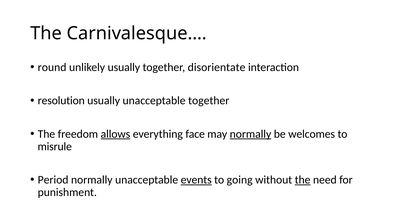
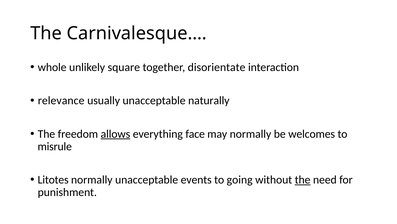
round: round -> whole
unlikely usually: usually -> square
resolution: resolution -> relevance
unacceptable together: together -> naturally
normally at (250, 134) underline: present -> none
Period: Period -> Litotes
events underline: present -> none
